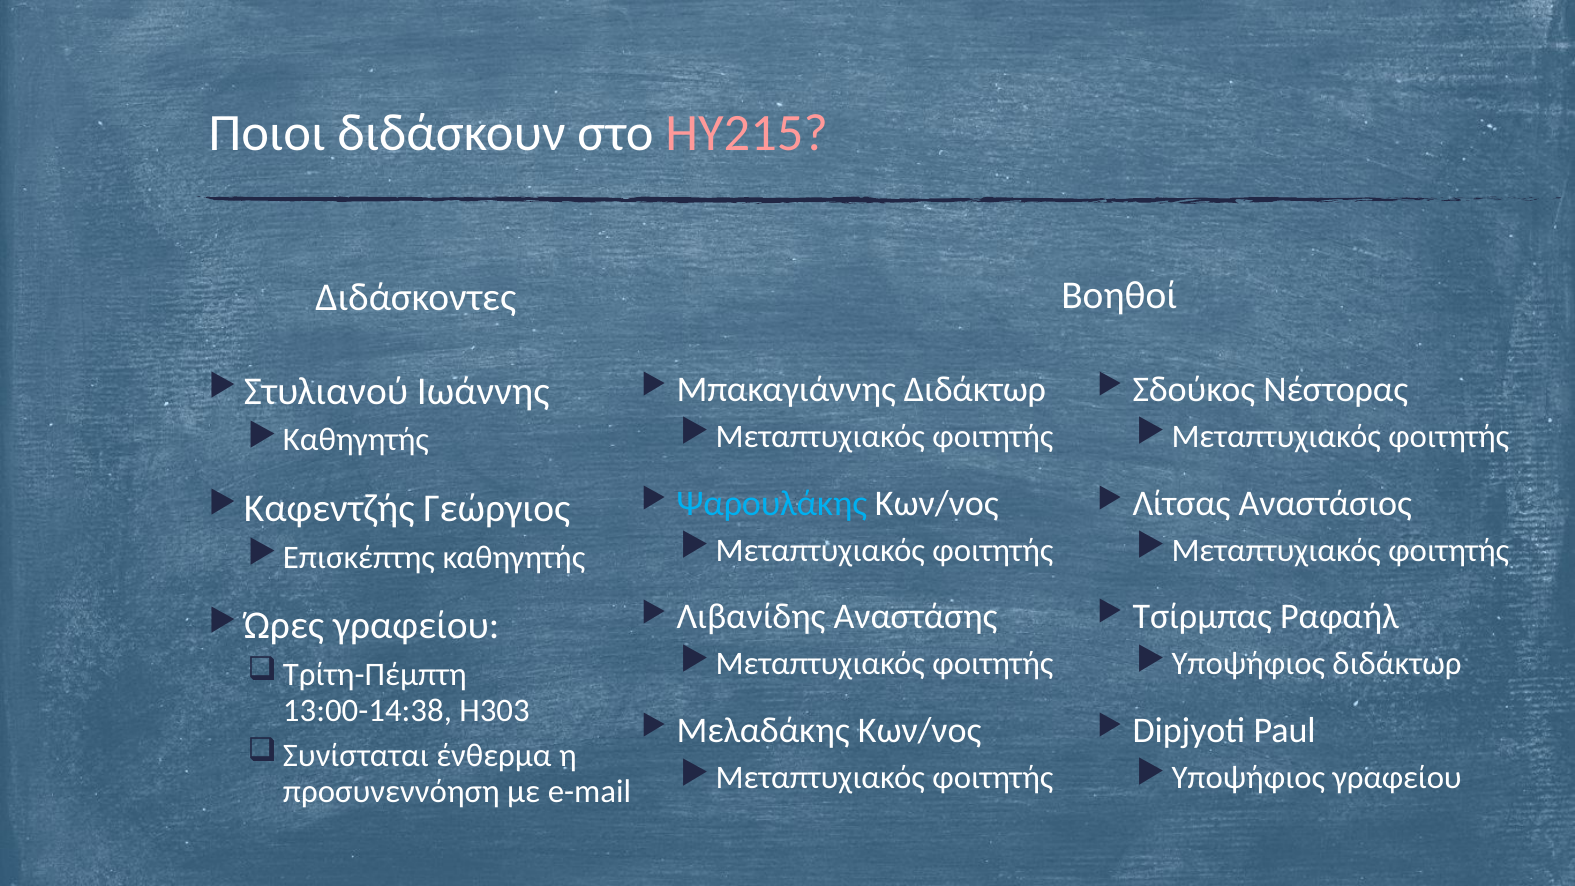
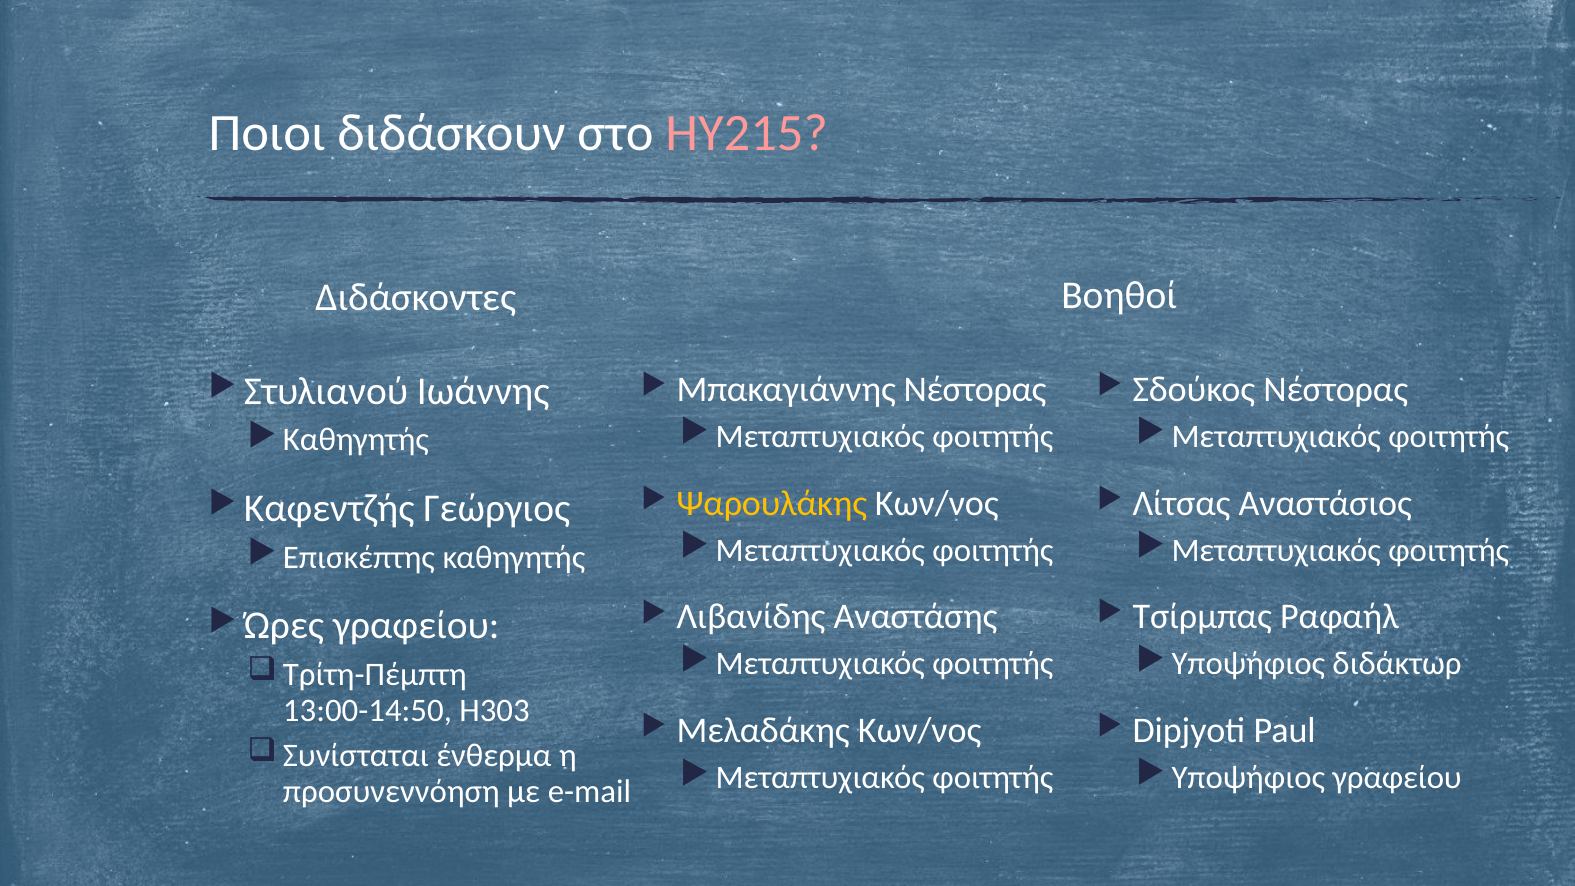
Μπακαγιάννης Διδάκτωρ: Διδάκτωρ -> Νέστορας
Ψαρουλάκης colour: light blue -> yellow
13:00-14:38: 13:00-14:38 -> 13:00-14:50
